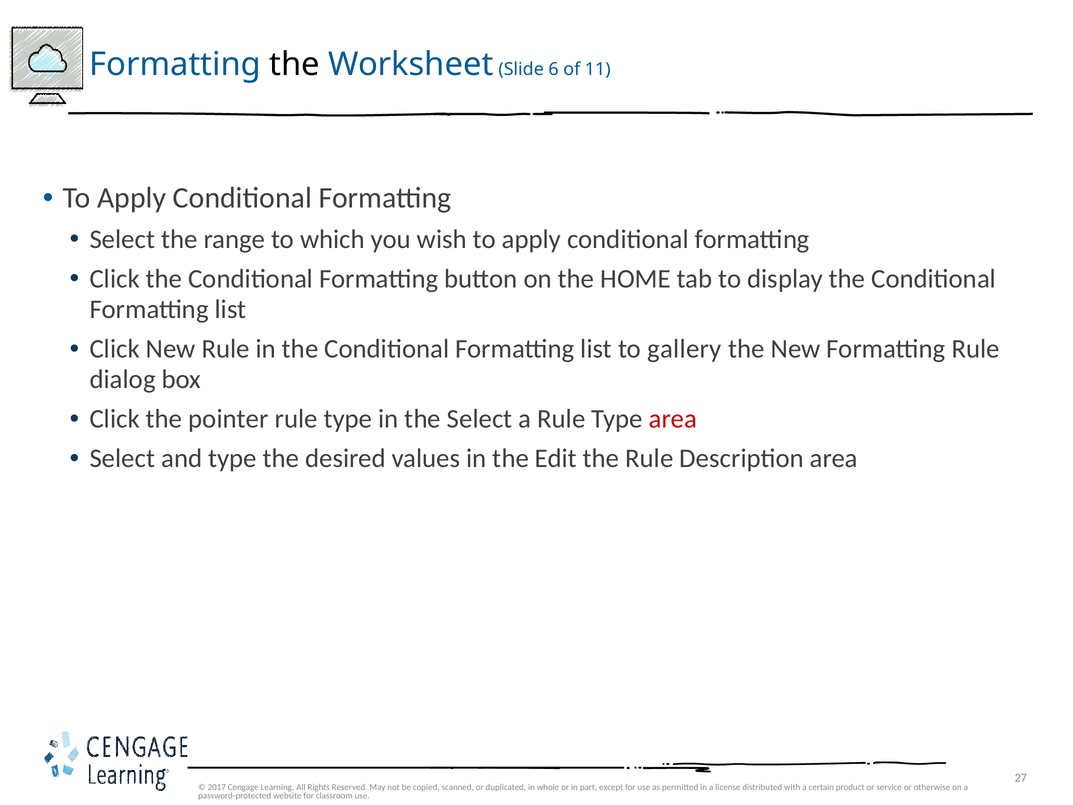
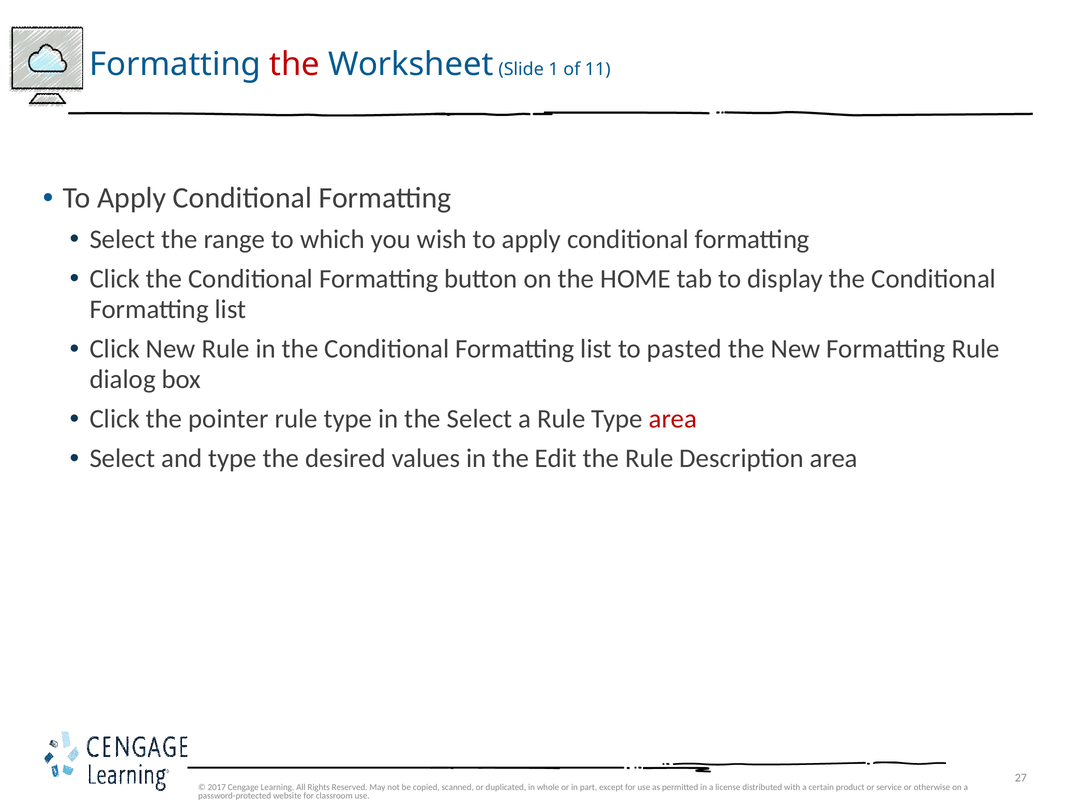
the at (295, 64) colour: black -> red
6: 6 -> 1
gallery: gallery -> pasted
